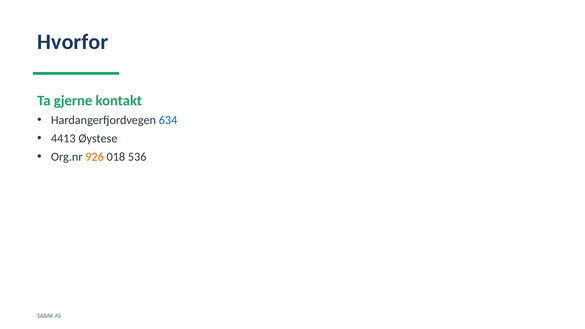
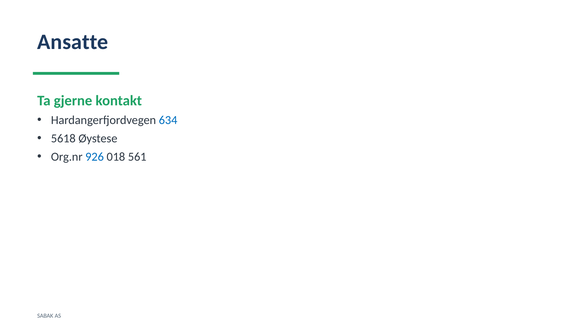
Hvorfor: Hvorfor -> Ansatte
4413: 4413 -> 5618
926 colour: orange -> blue
536: 536 -> 561
